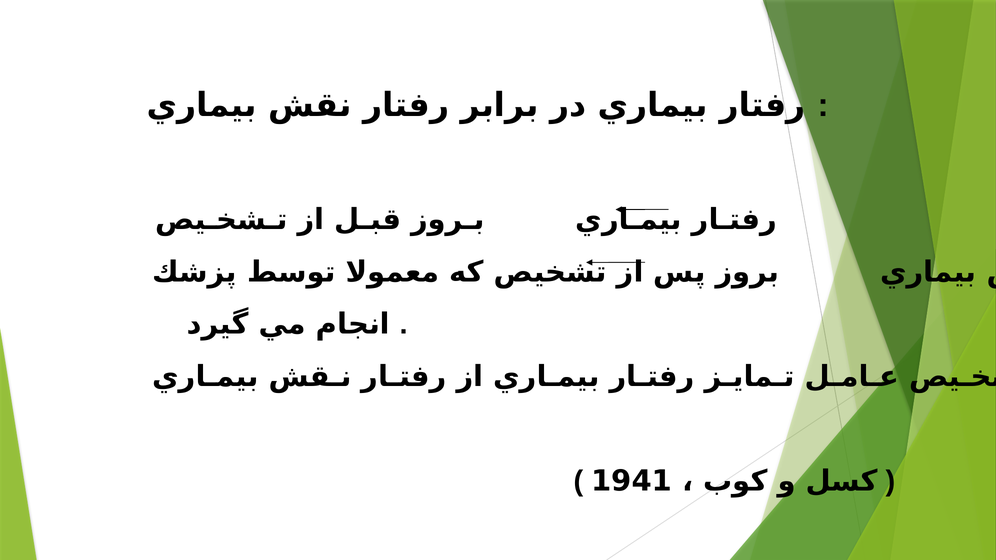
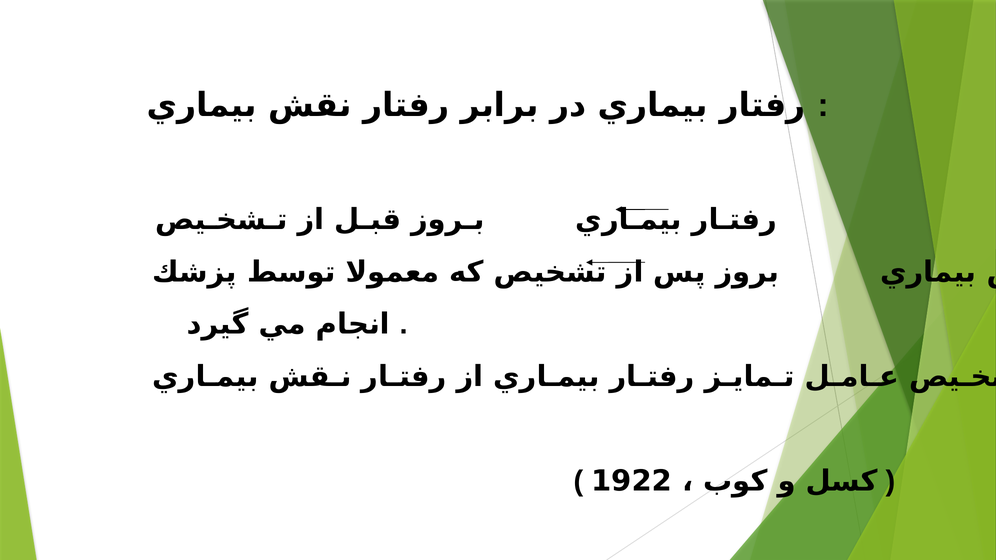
1941: 1941 -> 1922
